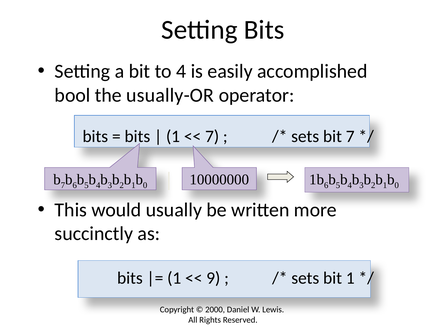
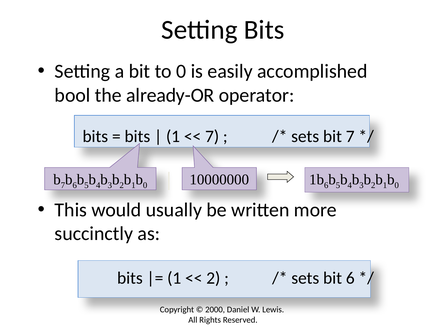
to 4: 4 -> 0
usually-OR: usually-OR -> already-OR
9 at (213, 278): 9 -> 2
bit 1: 1 -> 6
